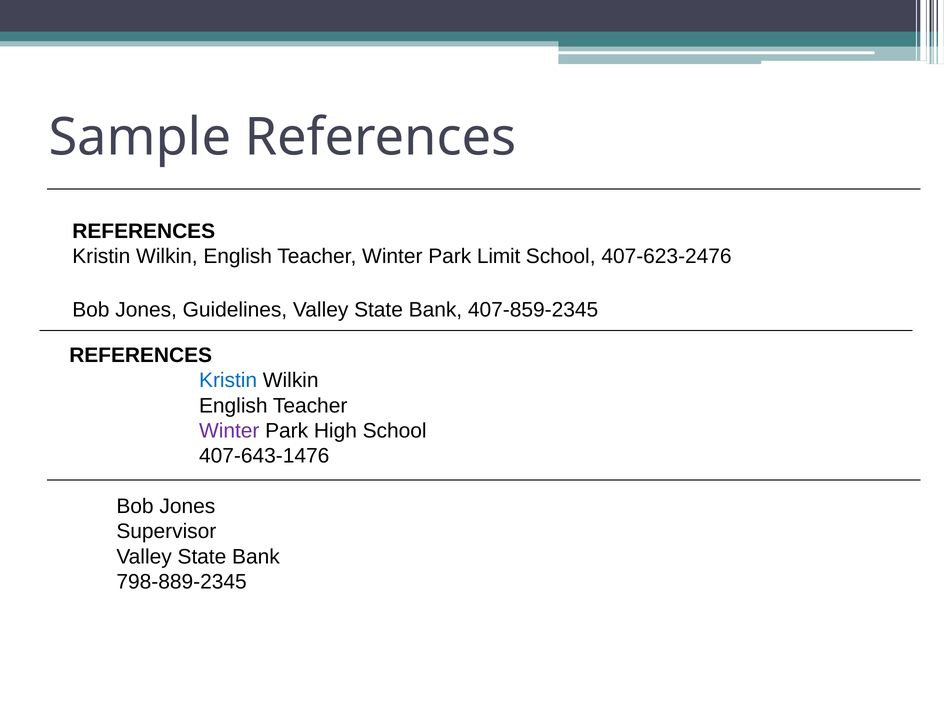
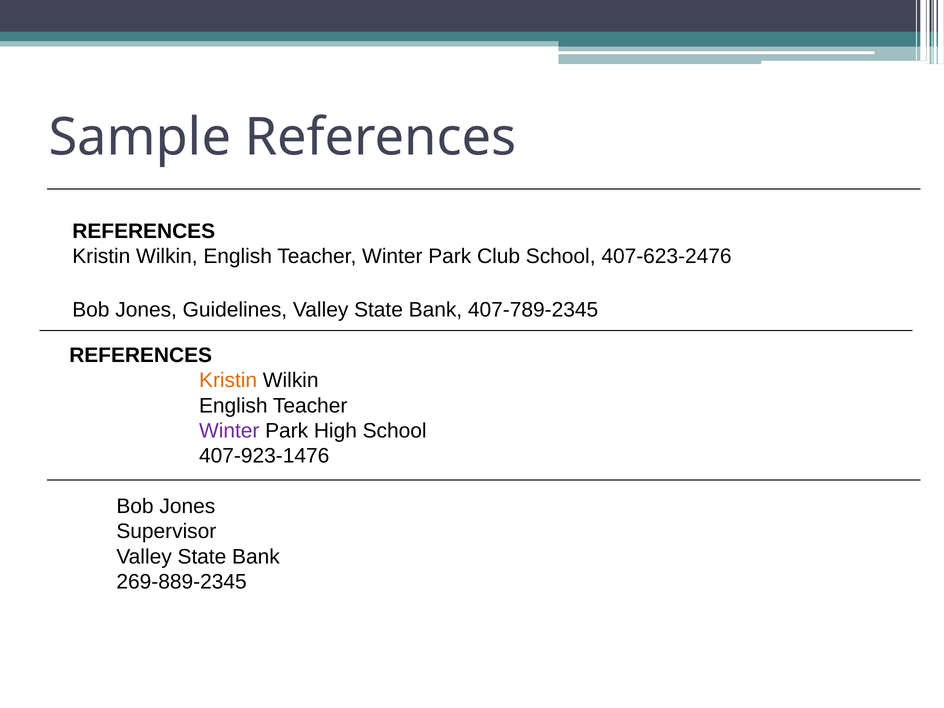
Limit: Limit -> Club
407-859-2345: 407-859-2345 -> 407-789-2345
Kristin at (228, 381) colour: blue -> orange
407-643-1476: 407-643-1476 -> 407-923-1476
798-889-2345: 798-889-2345 -> 269-889-2345
